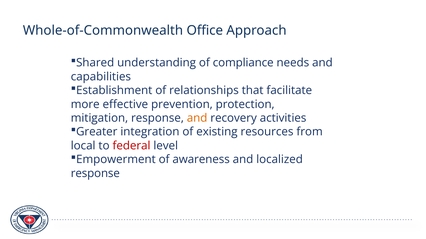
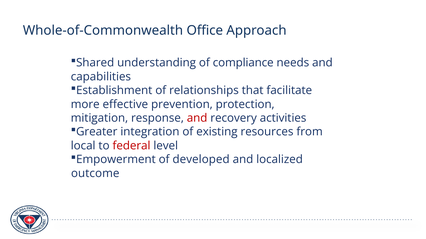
and at (197, 118) colour: orange -> red
awareness: awareness -> developed
response at (95, 174): response -> outcome
